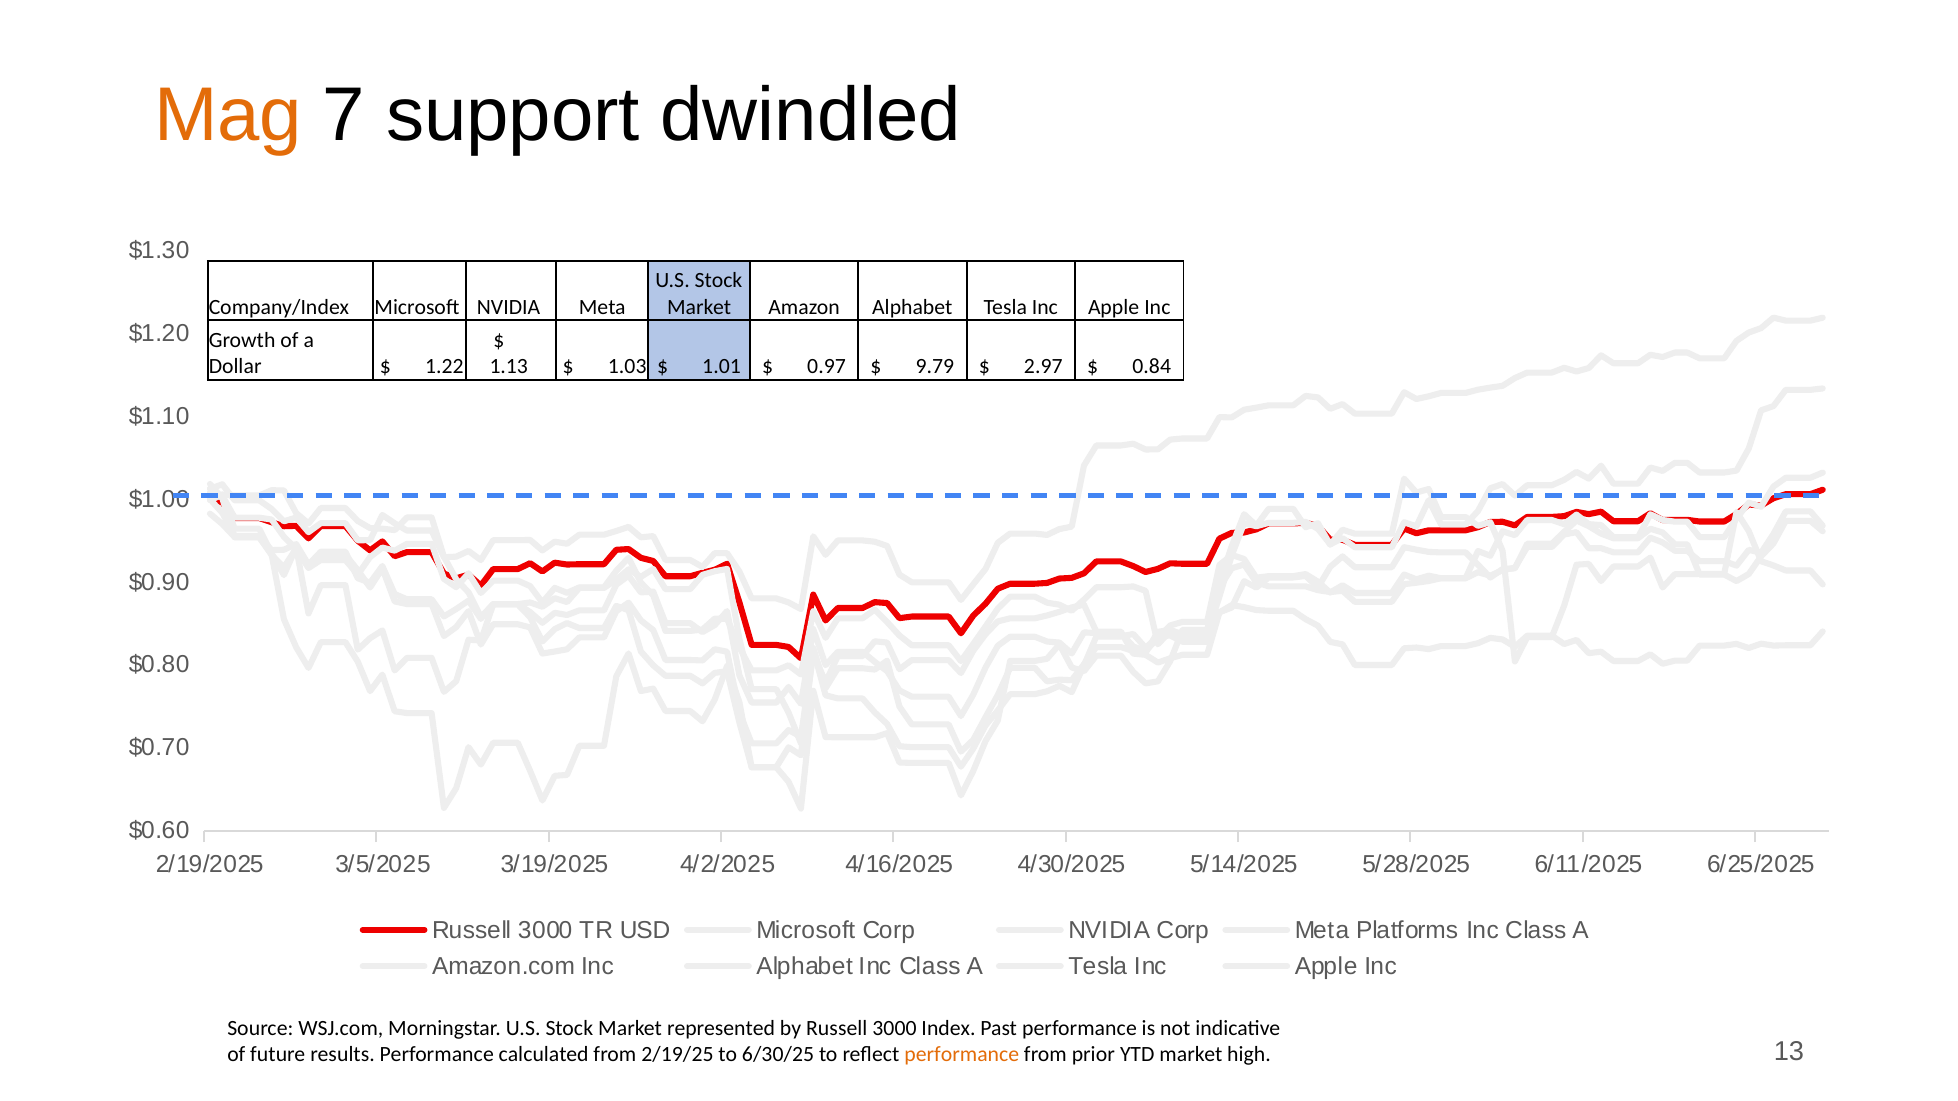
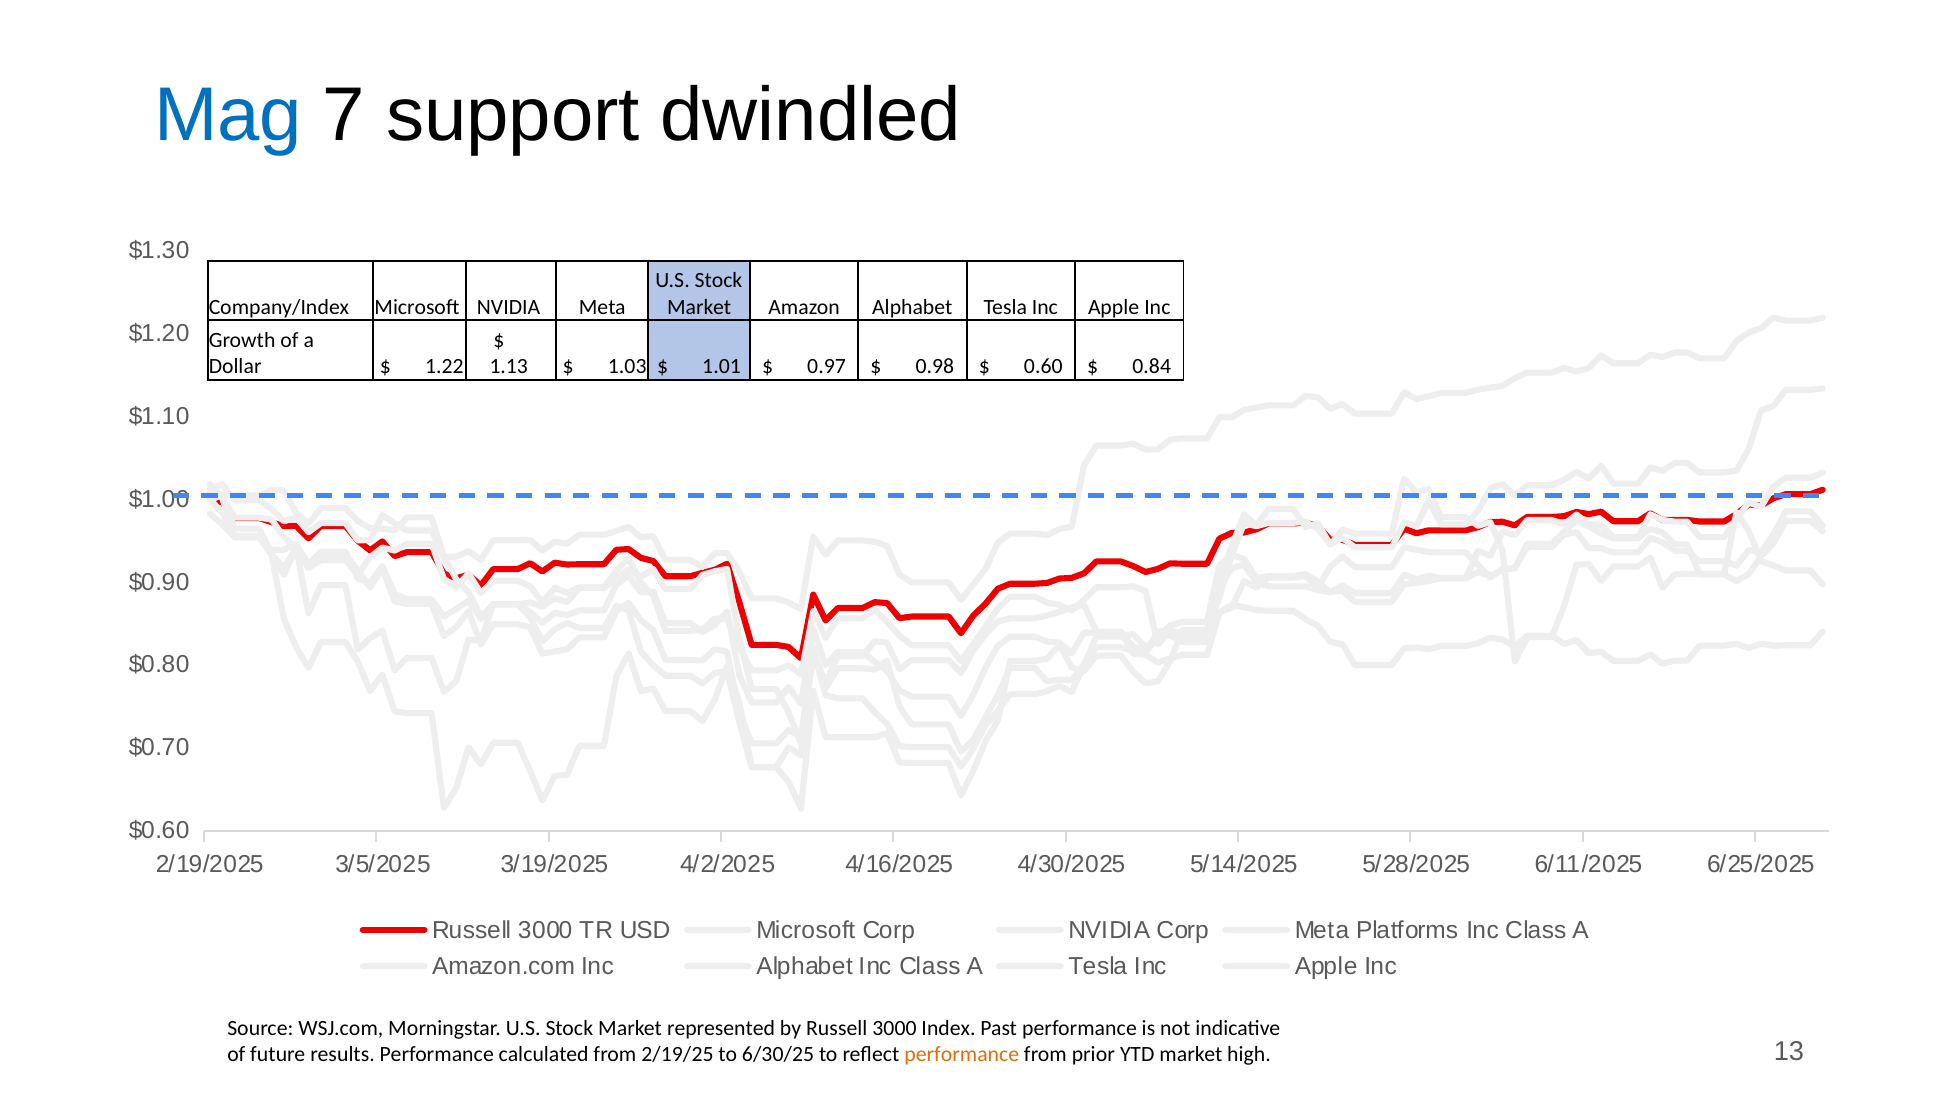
Mag colour: orange -> blue
9.79: 9.79 -> 0.98
2.97: 2.97 -> 0.60
